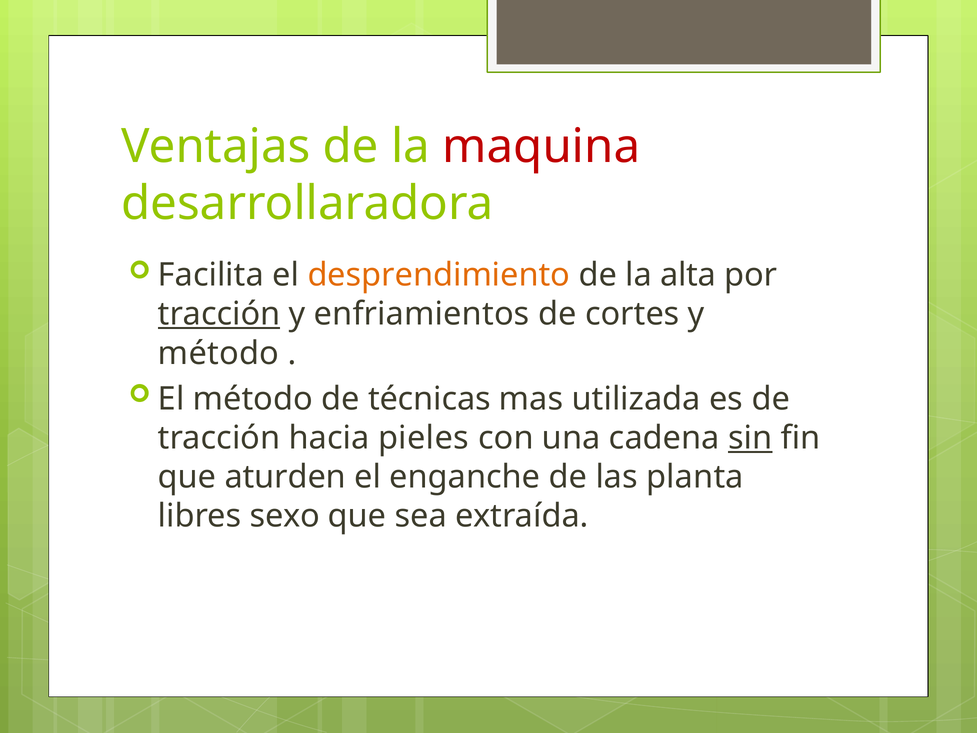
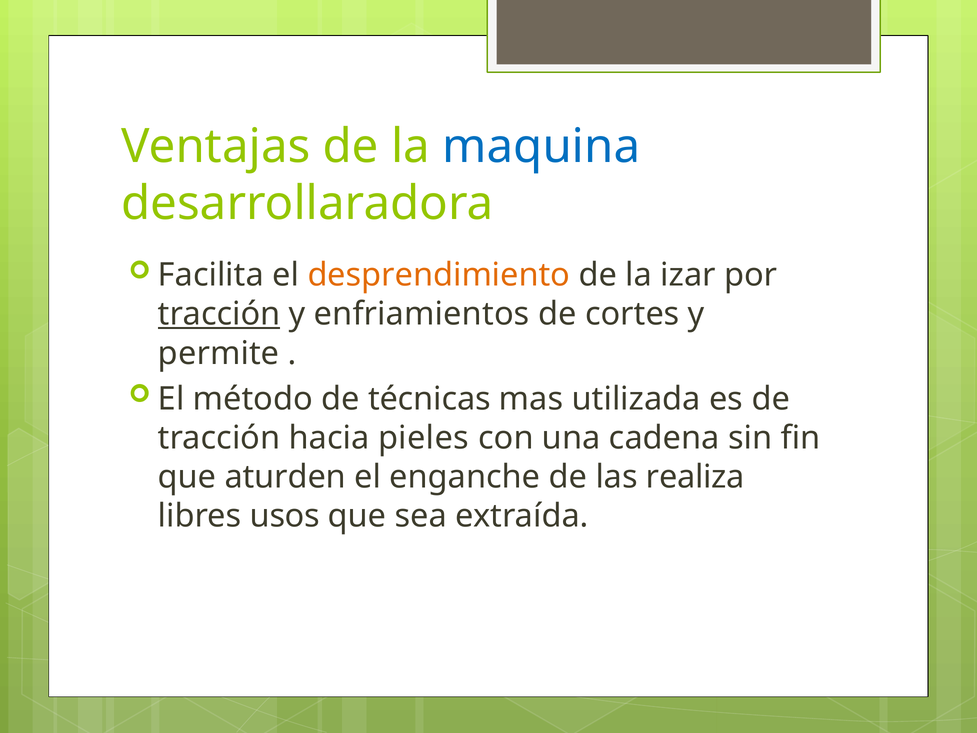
maquina colour: red -> blue
alta: alta -> izar
método at (219, 353): método -> permite
sin underline: present -> none
planta: planta -> realiza
sexo: sexo -> usos
